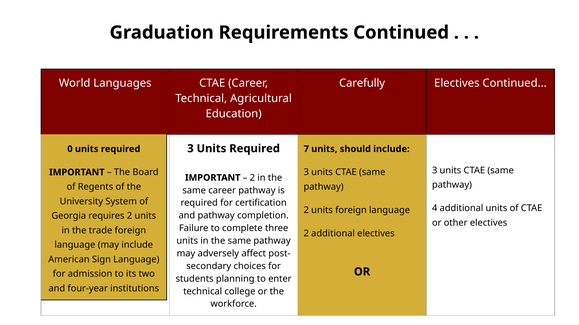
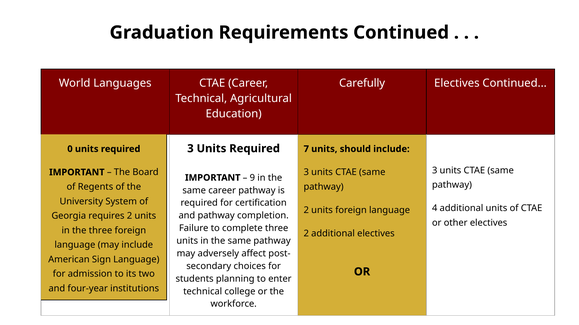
2 at (252, 178): 2 -> 9
the trade: trade -> three
